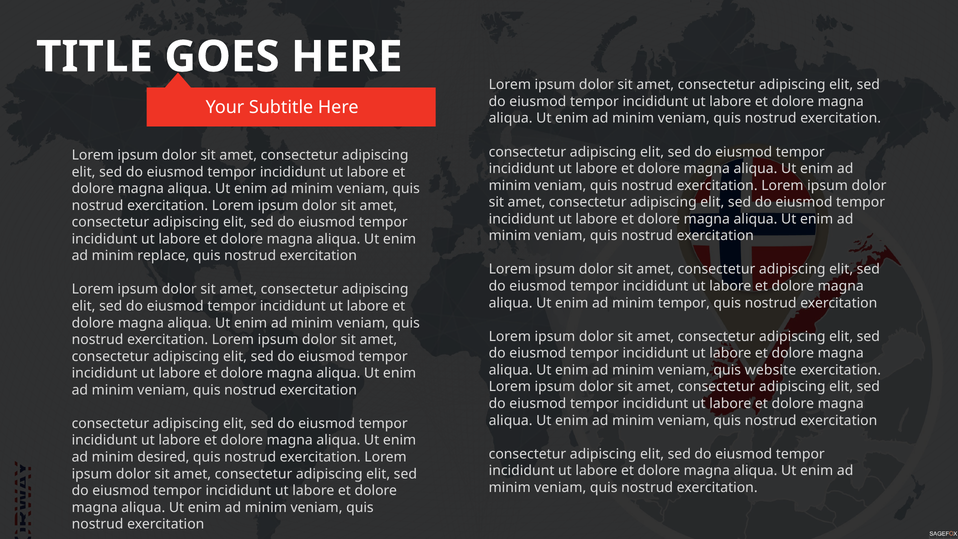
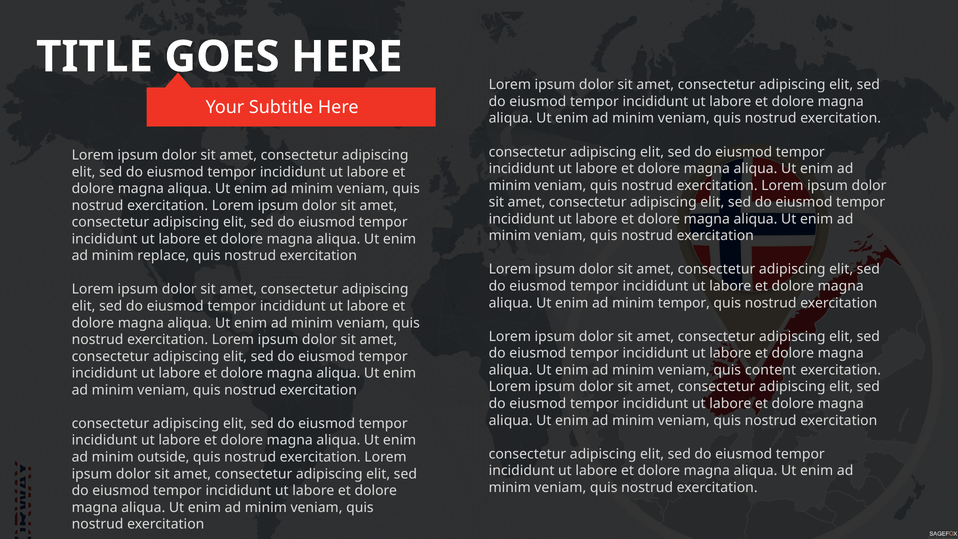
website: website -> content
desired: desired -> outside
